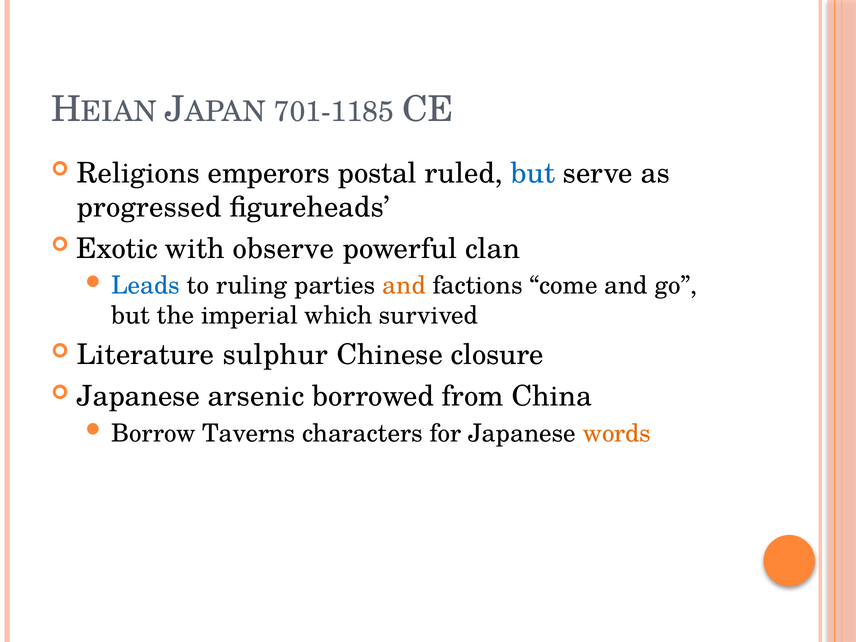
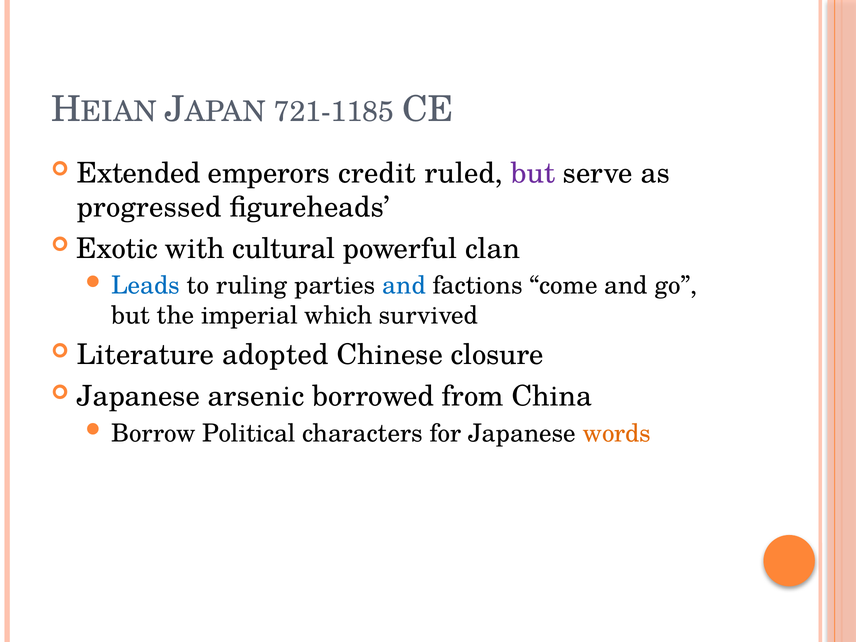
701-1185: 701-1185 -> 721-1185
Religions: Religions -> Extended
postal: postal -> credit
but at (533, 173) colour: blue -> purple
observe: observe -> cultural
and at (404, 286) colour: orange -> blue
sulphur: sulphur -> adopted
Taverns: Taverns -> Political
